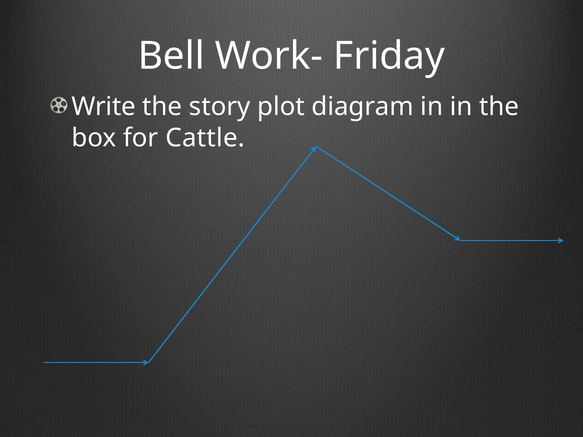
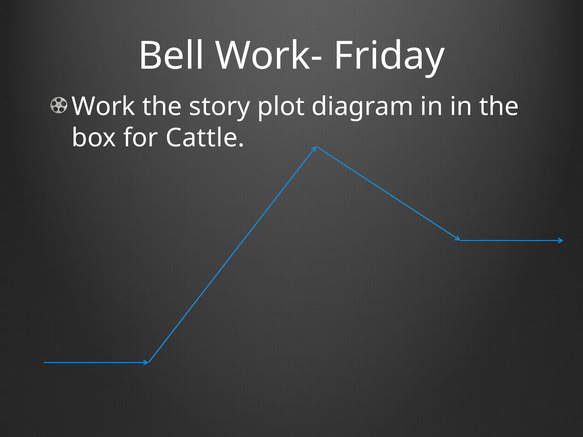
Write: Write -> Work
